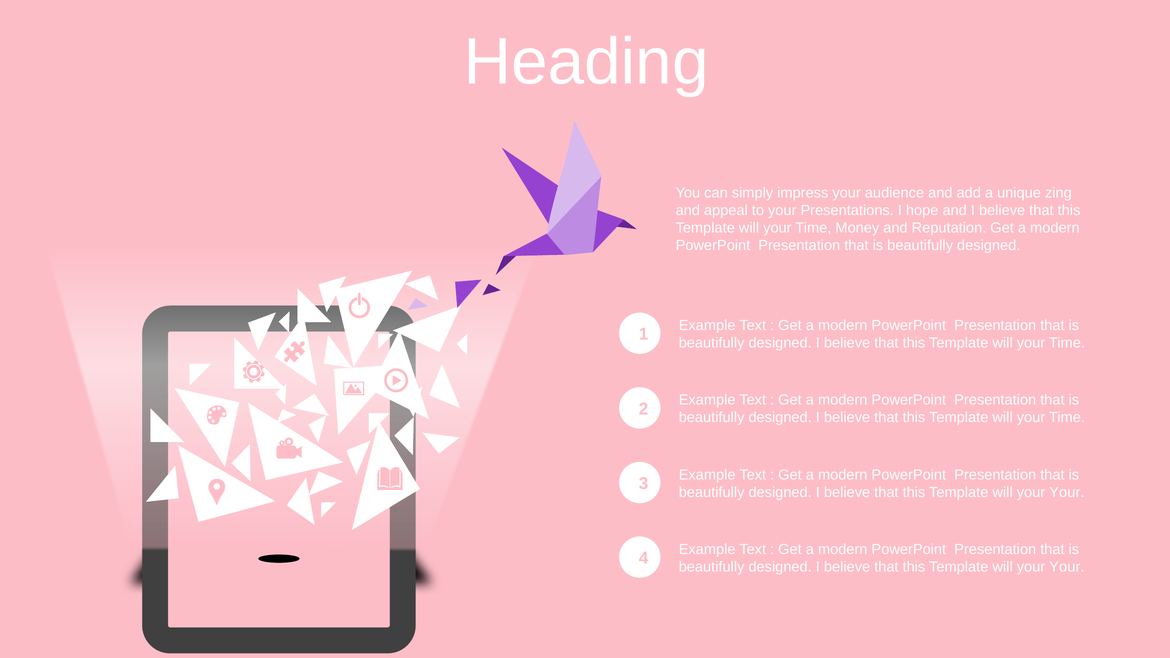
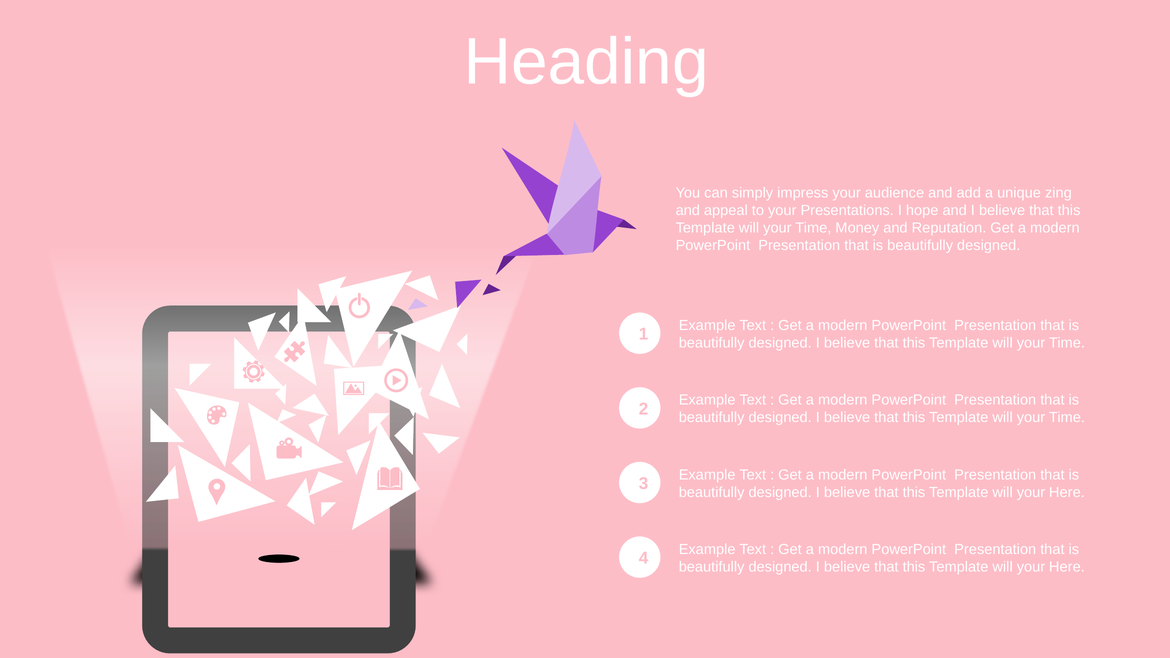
Your at (1067, 492): Your -> Here
Your at (1067, 567): Your -> Here
